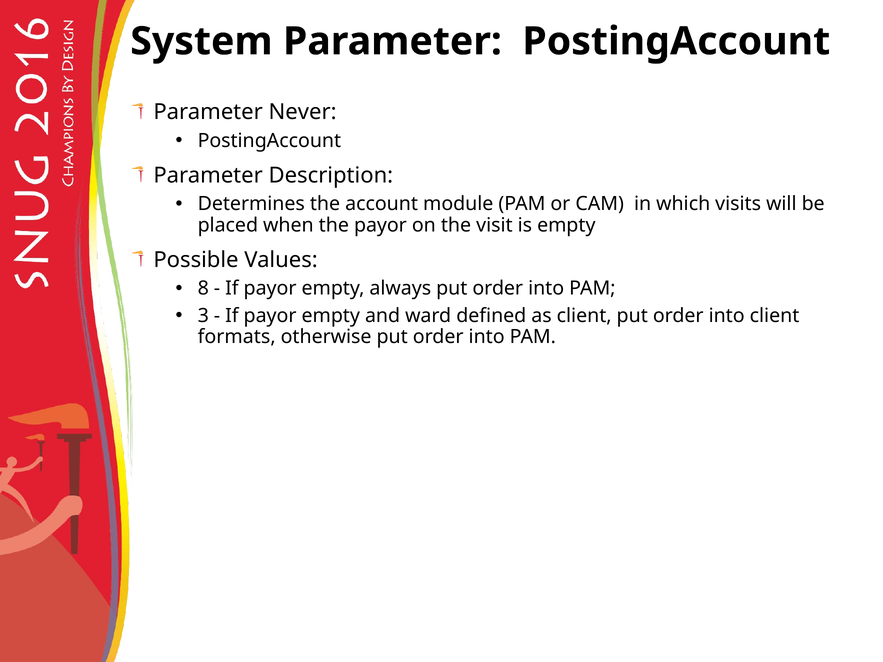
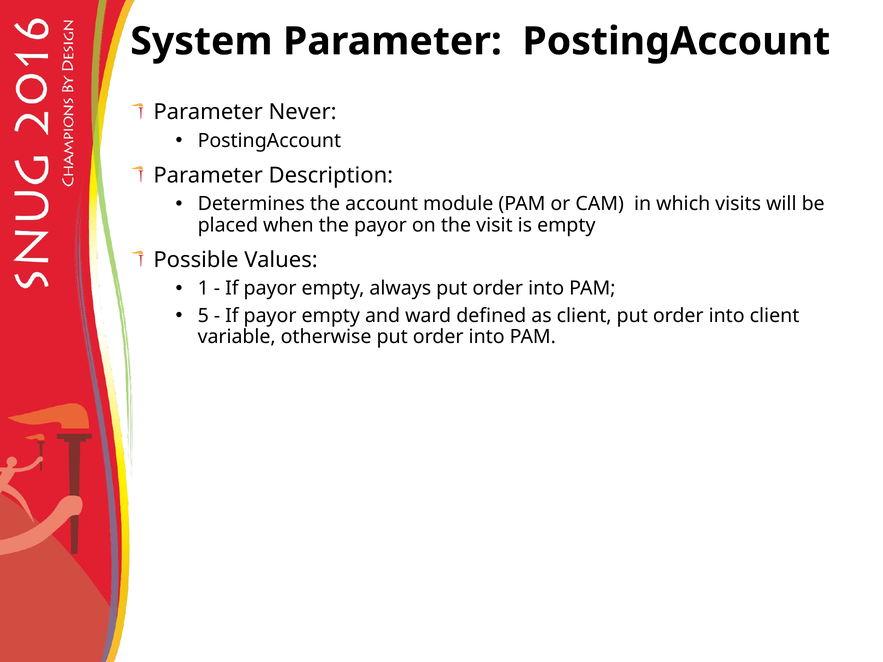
8: 8 -> 1
3: 3 -> 5
formats: formats -> variable
